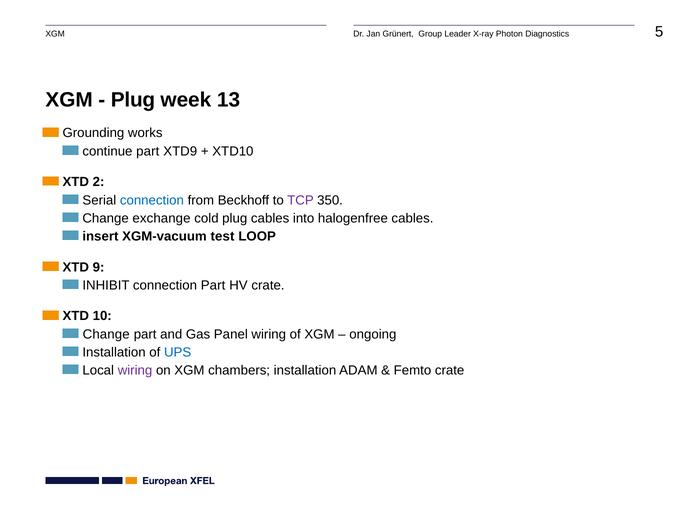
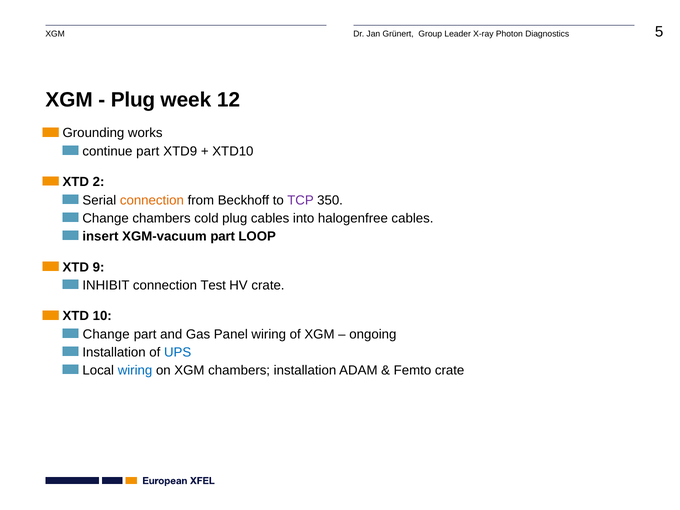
13: 13 -> 12
connection at (152, 200) colour: blue -> orange
Change exchange: exchange -> chambers
XGM-vacuum test: test -> part
connection Part: Part -> Test
wiring at (135, 370) colour: purple -> blue
